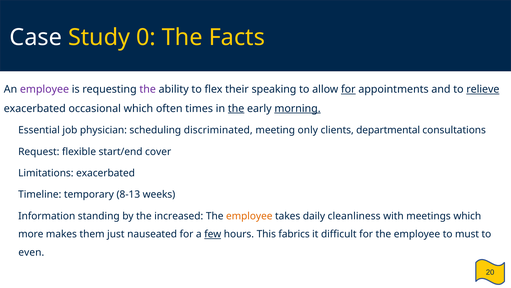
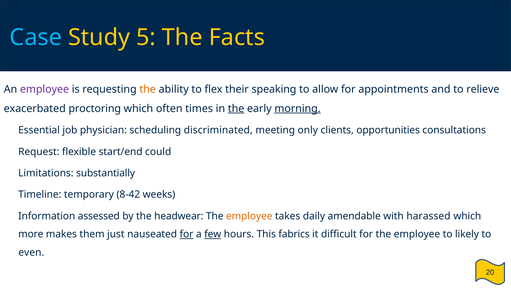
Case colour: white -> light blue
0: 0 -> 5
the at (148, 89) colour: purple -> orange
for at (348, 89) underline: present -> none
relieve underline: present -> none
occasional: occasional -> proctoring
departmental: departmental -> opportunities
cover: cover -> could
exacerbated at (106, 173): exacerbated -> substantially
8-13: 8-13 -> 8-42
standing: standing -> assessed
increased: increased -> headwear
cleanliness: cleanliness -> amendable
meetings: meetings -> harassed
for at (187, 234) underline: none -> present
must: must -> likely
